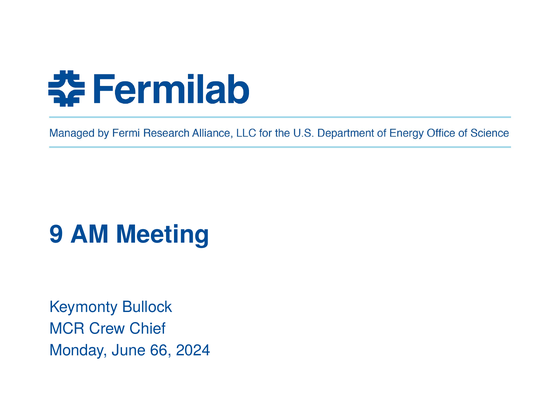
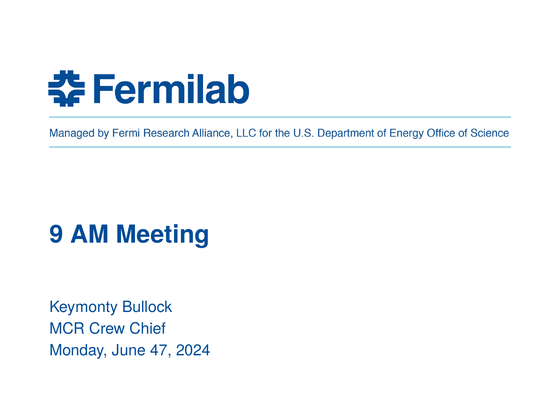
66: 66 -> 47
